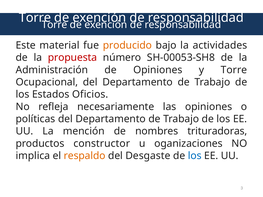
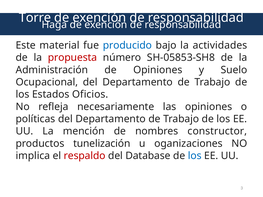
Torre at (54, 25): Torre -> Haga
producido colour: orange -> blue
SH-00053-SH8: SH-00053-SH8 -> SH-05853-SH8
y Torre: Torre -> Suelo
trituradoras: trituradoras -> constructor
constructor: constructor -> tunelización
respaldo colour: orange -> red
Desgaste: Desgaste -> Database
